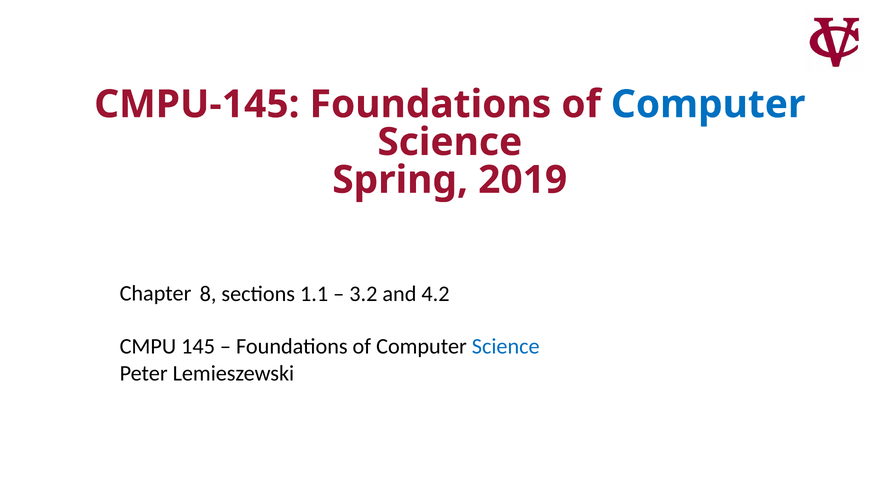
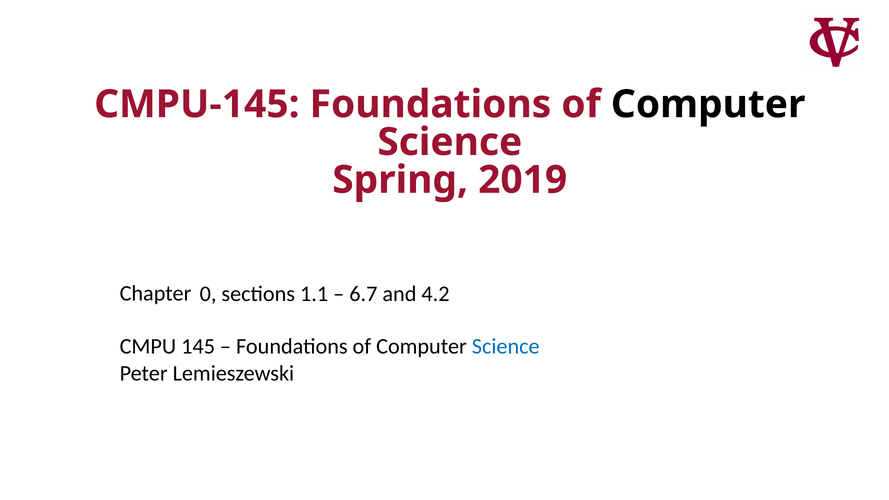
Computer at (708, 104) colour: blue -> black
8: 8 -> 0
3.2: 3.2 -> 6.7
